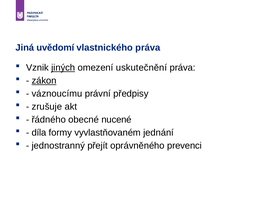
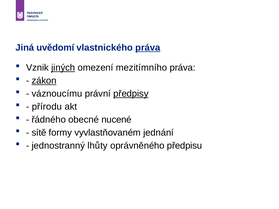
práva at (148, 48) underline: none -> present
uskutečnění: uskutečnění -> mezitímního
předpisy underline: none -> present
zrušuje: zrušuje -> přírodu
díla: díla -> sítě
přejít: přejít -> lhůty
prevenci: prevenci -> předpisu
